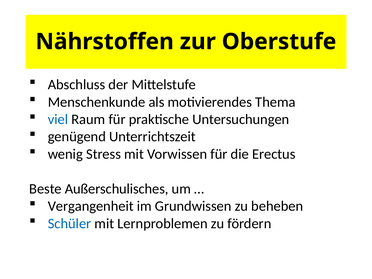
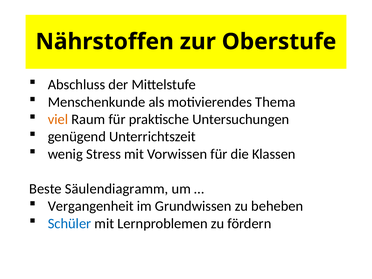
viel colour: blue -> orange
Erectus: Erectus -> Klassen
Außerschulisches: Außerschulisches -> Säulendiagramm
